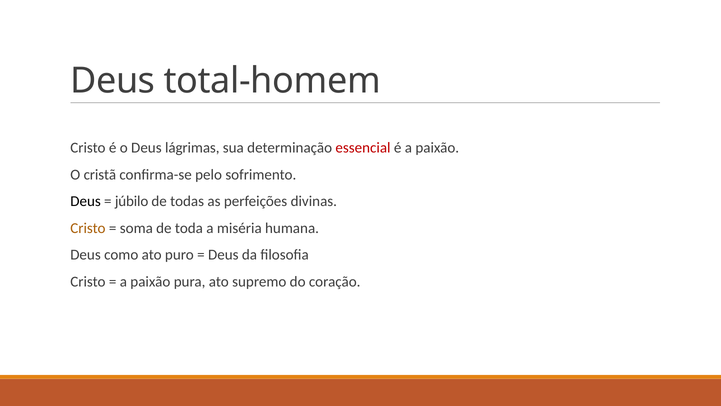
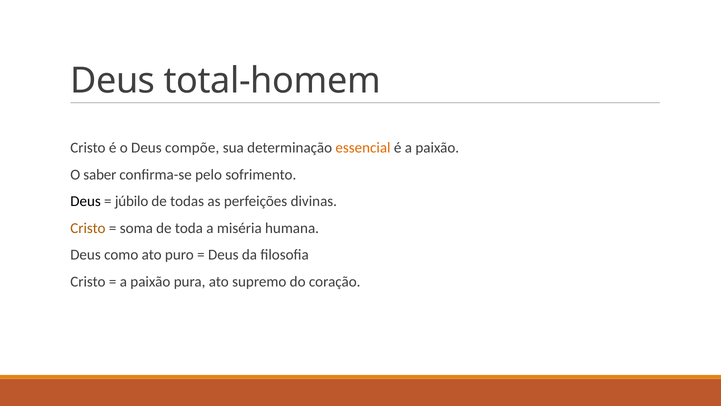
lágrimas: lágrimas -> compõe
essencial colour: red -> orange
cristã: cristã -> saber
